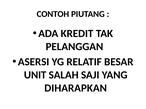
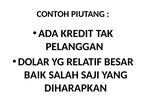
ASERSI: ASERSI -> DOLAR
UNIT: UNIT -> BAIK
